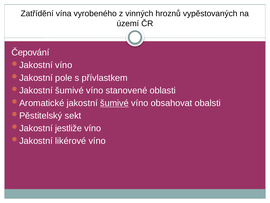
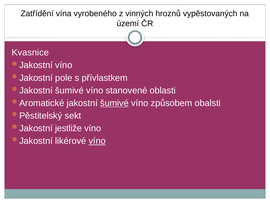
Čepování: Čepování -> Kvasnice
obsahovat: obsahovat -> způsobem
víno at (97, 141) underline: none -> present
